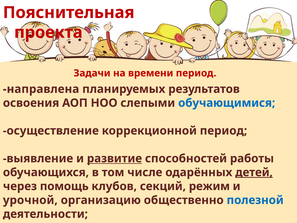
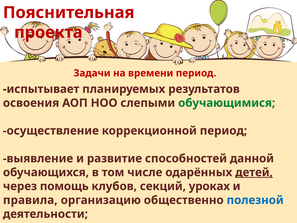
направлена: направлена -> испытывает
обучающимися colour: blue -> green
развитие underline: present -> none
работы: работы -> данной
режим: режим -> уроках
урочной: урочной -> правила
